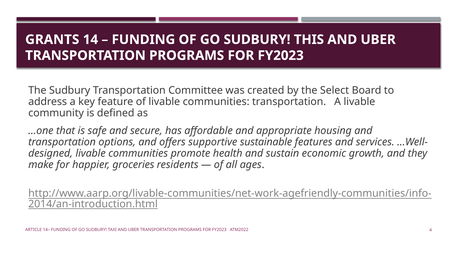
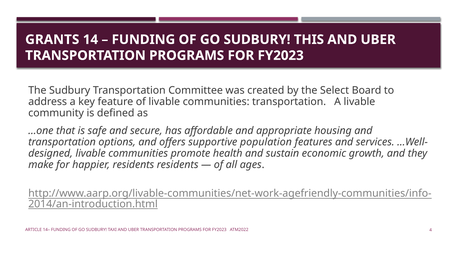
sustainable: sustainable -> population
happier groceries: groceries -> residents
